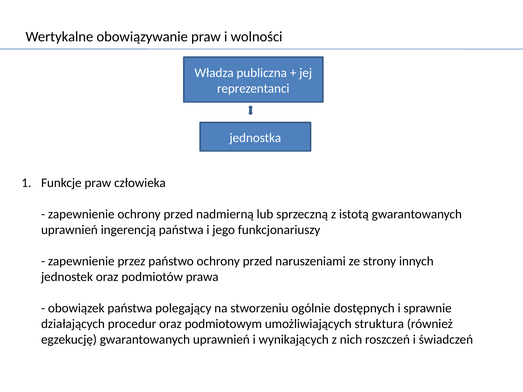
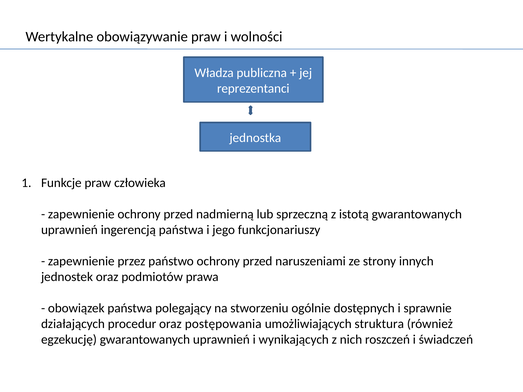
podmiotowym: podmiotowym -> postępowania
